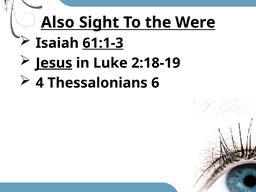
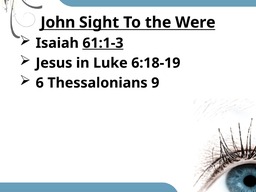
Also: Also -> John
Jesus underline: present -> none
2:18-19: 2:18-19 -> 6:18-19
4: 4 -> 6
6: 6 -> 9
